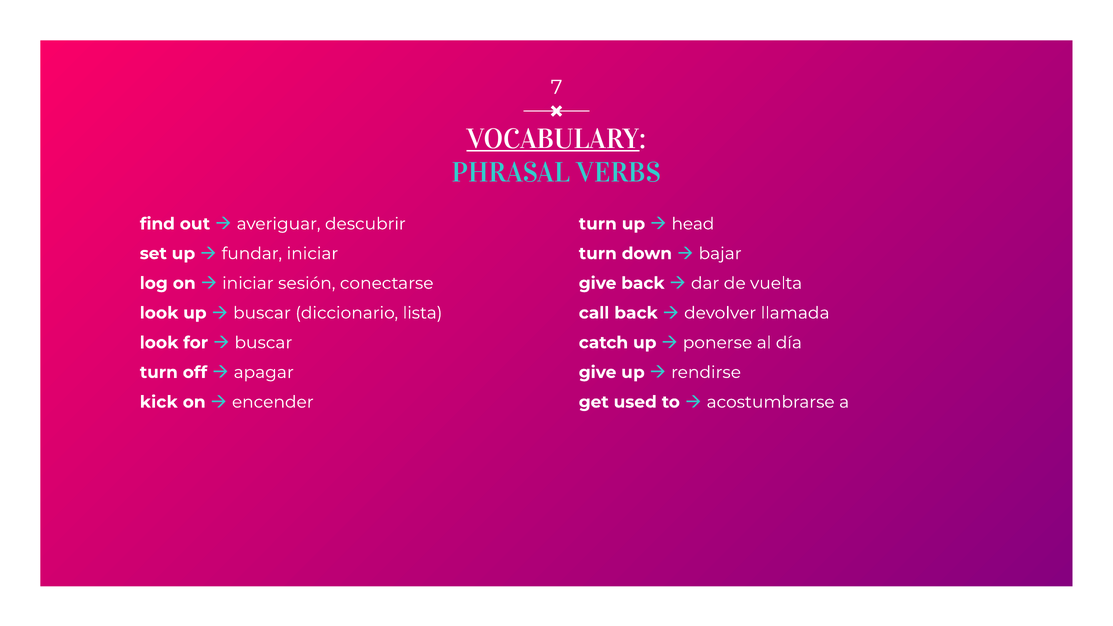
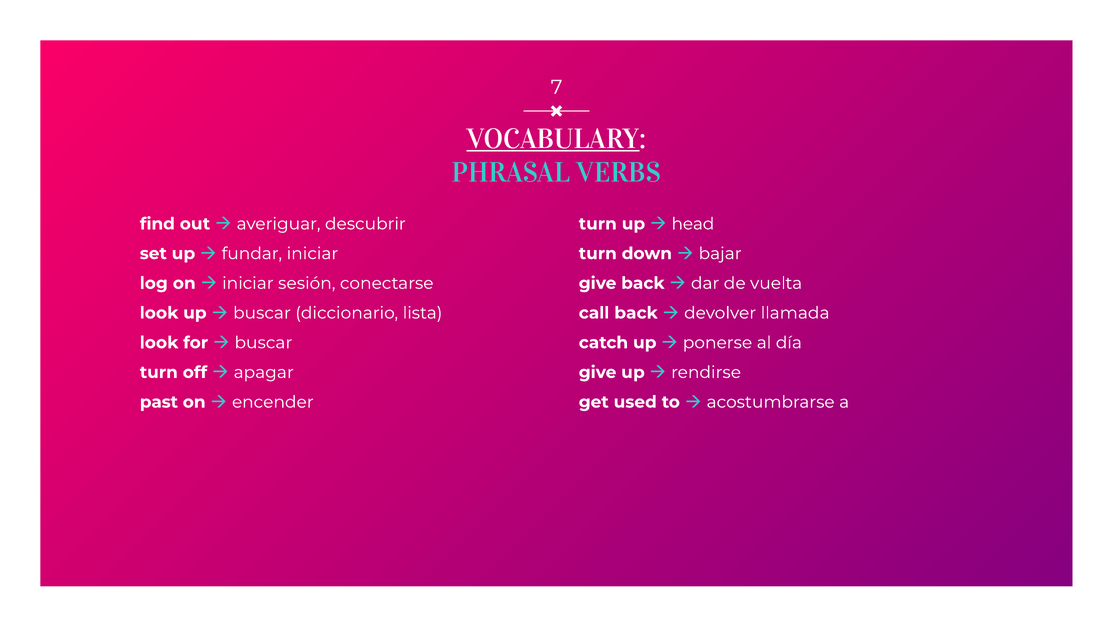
kick: kick -> past
